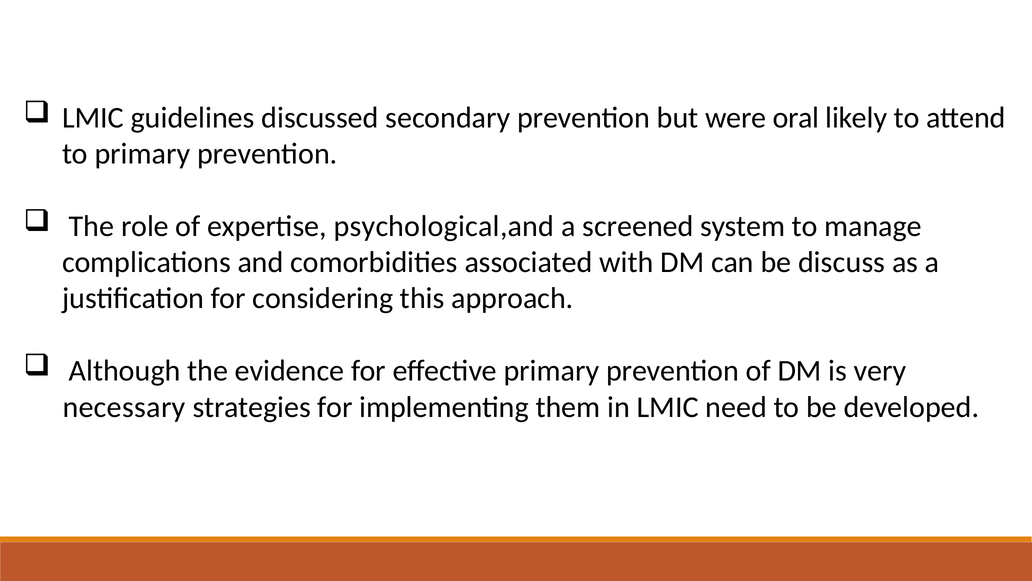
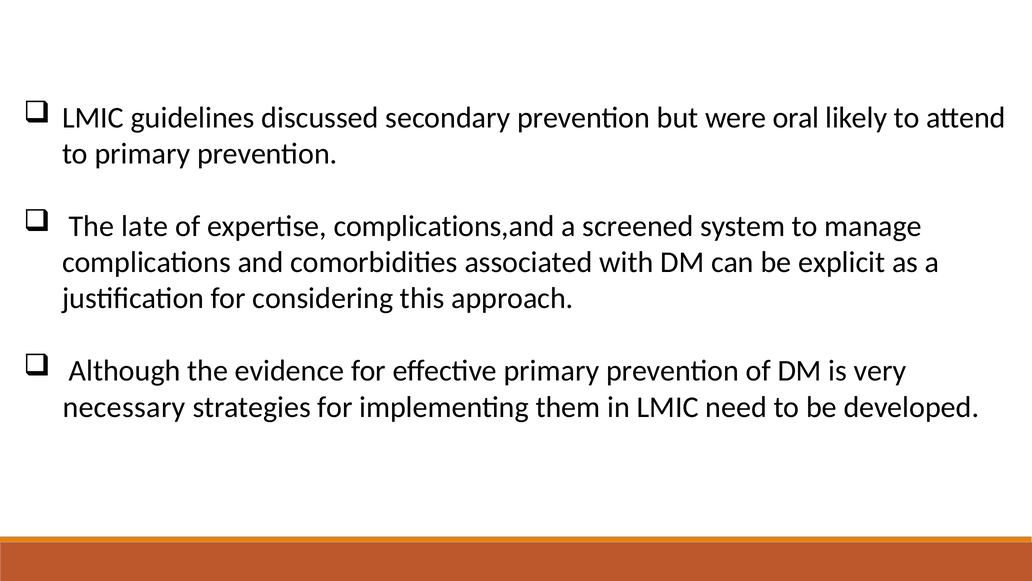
role: role -> late
psychological,and: psychological,and -> complications,and
discuss: discuss -> explicit
